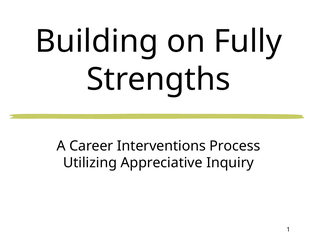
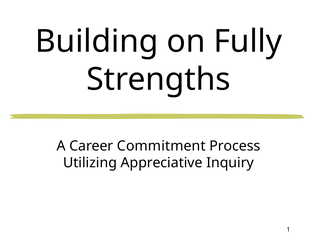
Interventions: Interventions -> Commitment
